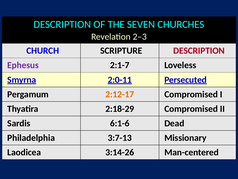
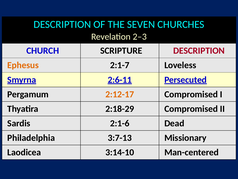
Ephesus colour: purple -> orange
2:0-11: 2:0-11 -> 2:6-11
6:1-6: 6:1-6 -> 2:1-6
3:14-26: 3:14-26 -> 3:14-10
